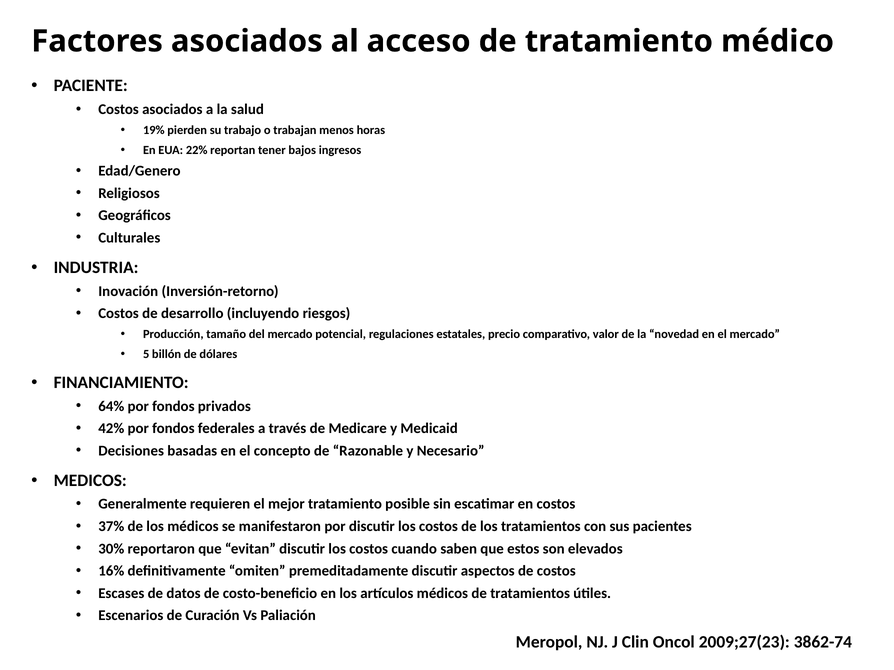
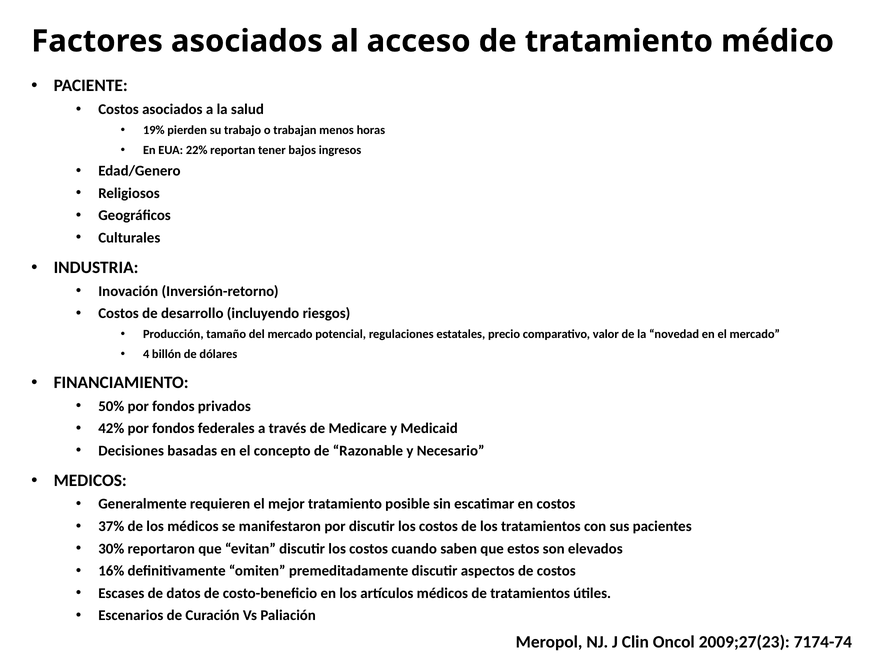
5: 5 -> 4
64%: 64% -> 50%
3862-74: 3862-74 -> 7174-74
